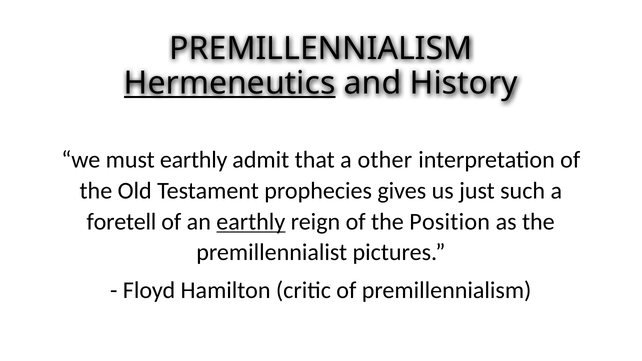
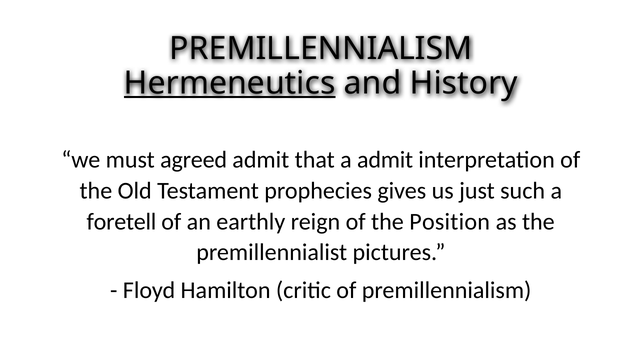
must earthly: earthly -> agreed
a other: other -> admit
earthly at (251, 222) underline: present -> none
